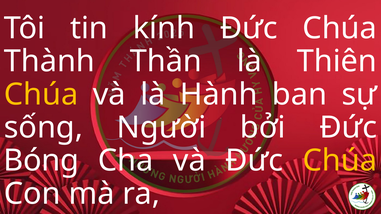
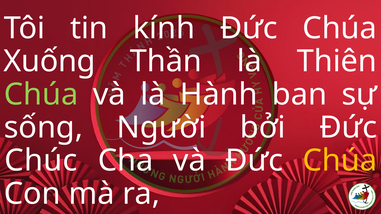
Thành: Thành -> Xuống
Chúa at (41, 95) colour: yellow -> light green
Bóng: Bóng -> Chúc
